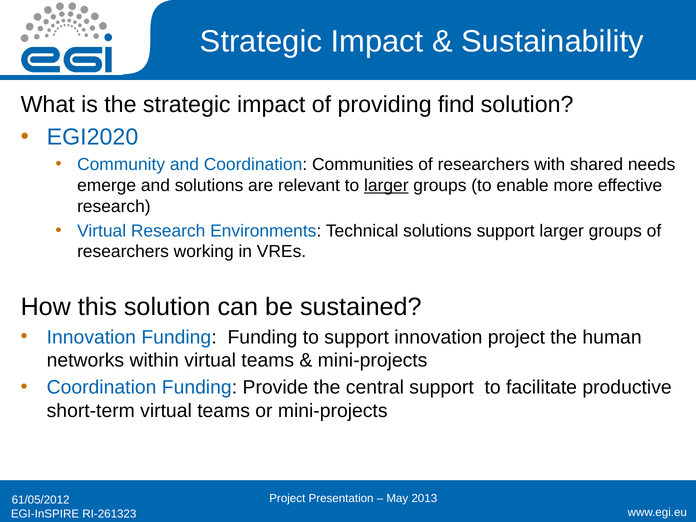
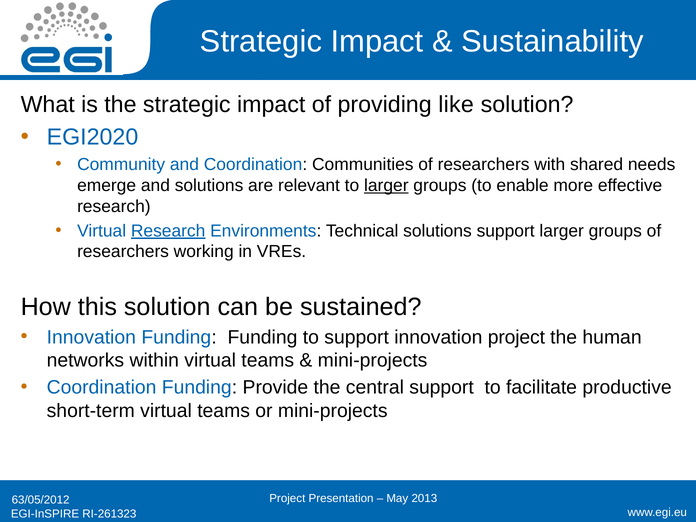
find: find -> like
Research at (168, 231) underline: none -> present
61/05/2012: 61/05/2012 -> 63/05/2012
